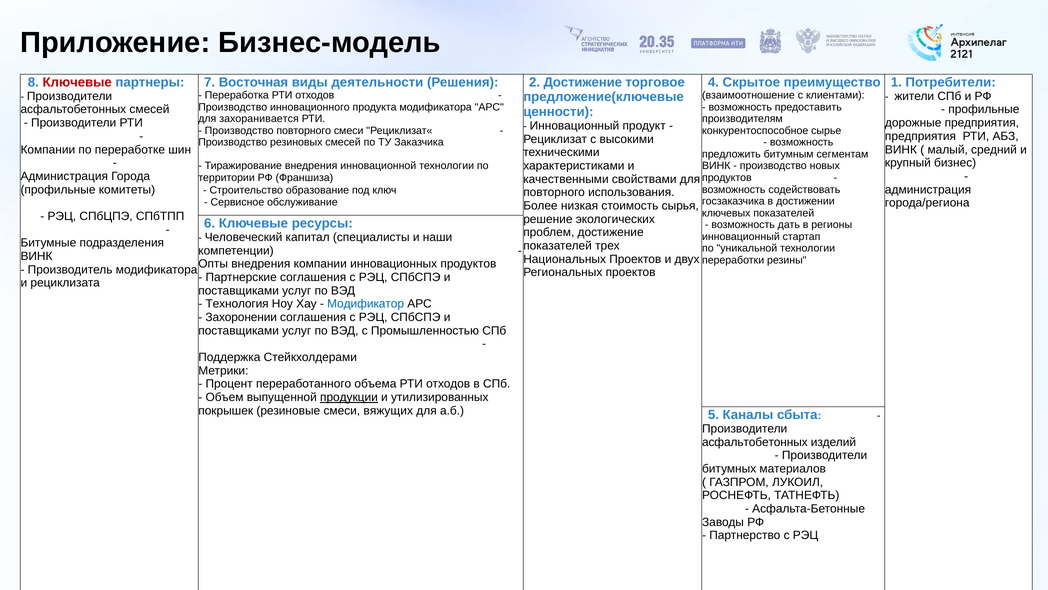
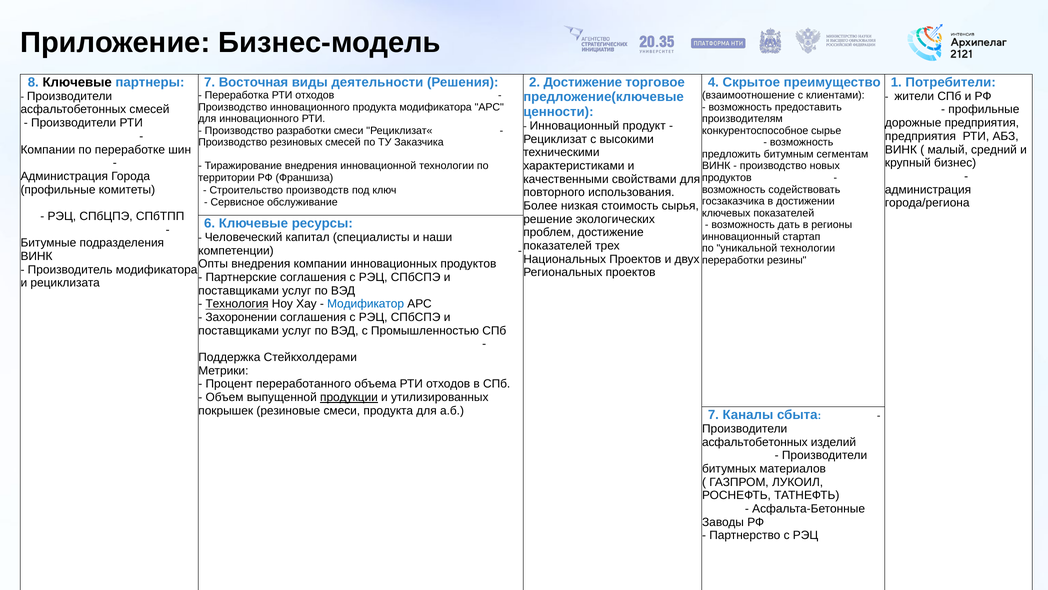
Ключевые at (77, 82) colour: red -> black
для захоранивается: захоранивается -> инновационного
Производство повторного: повторного -> разработки
образование: образование -> производств
Технология underline: none -> present
смеси вяжущих: вяжущих -> продукта
а.б 5: 5 -> 7
